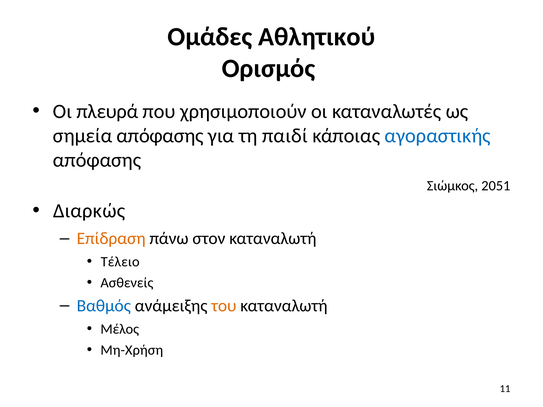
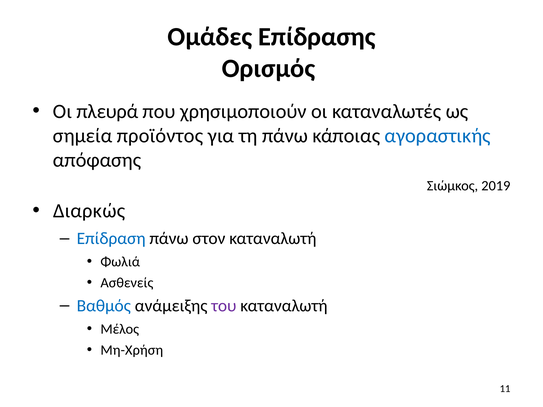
Αθλητικού: Αθλητικού -> Επίδρασης
σημεία απόφασης: απόφασης -> προϊόντος
τη παιδί: παιδί -> πάνω
2051: 2051 -> 2019
Επίδραση colour: orange -> blue
Τέλειο: Τέλειο -> Φωλιά
του colour: orange -> purple
